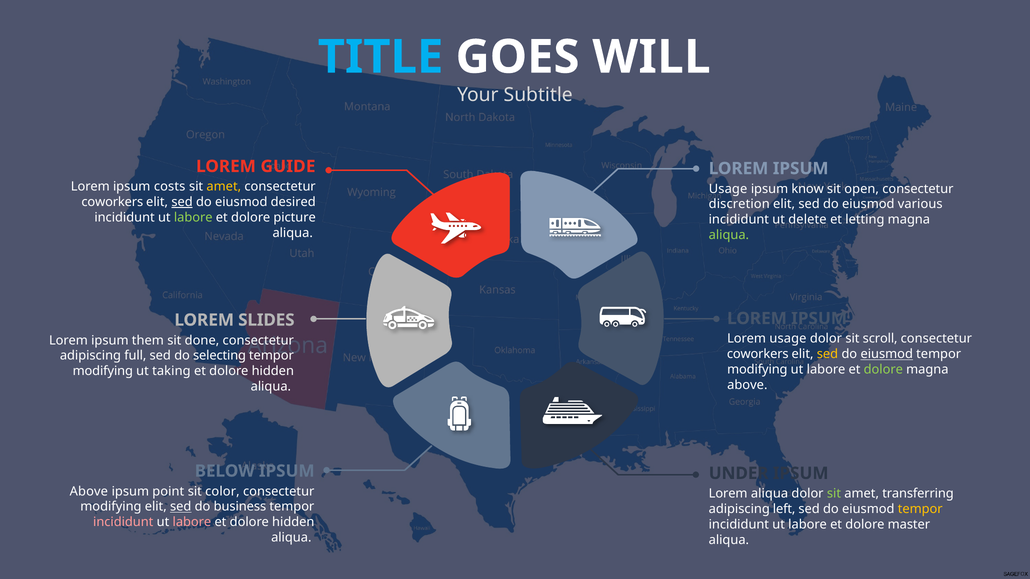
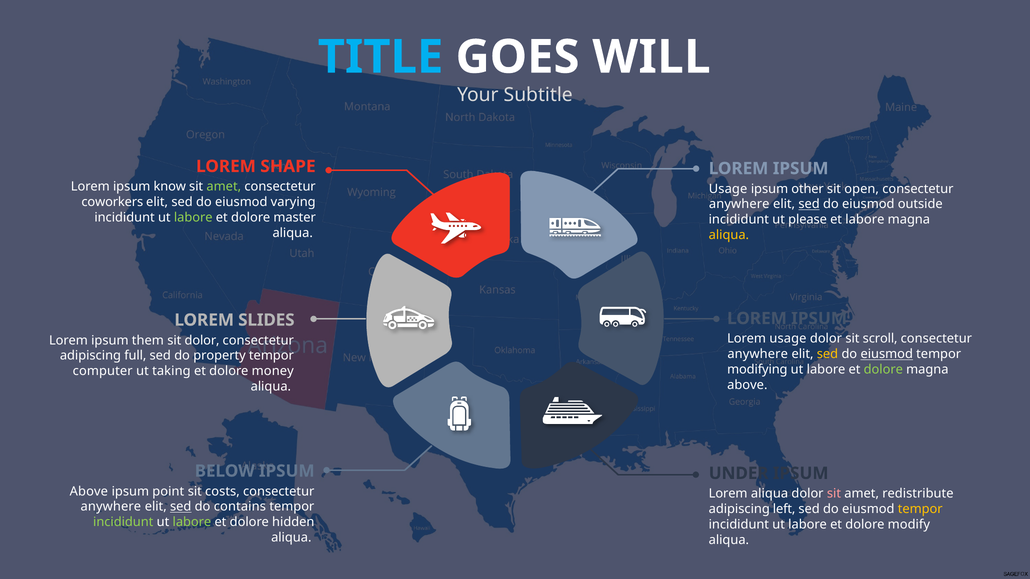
GUIDE: GUIDE -> SHAPE
costs: costs -> know
amet at (224, 187) colour: yellow -> light green
know: know -> other
sed at (182, 202) underline: present -> none
desired: desired -> varying
discretion at (739, 204): discretion -> anywhere
sed at (809, 204) underline: none -> present
various: various -> outside
picture: picture -> master
delete: delete -> please
et letting: letting -> labore
aliqua at (729, 235) colour: light green -> yellow
sit done: done -> dolor
coworkers at (758, 354): coworkers -> anywhere
selecting: selecting -> property
modifying at (103, 371): modifying -> computer
hidden at (273, 371): hidden -> money
color: color -> costs
sit at (834, 494) colour: light green -> pink
transferring: transferring -> redistribute
modifying at (111, 507): modifying -> anywhere
business: business -> contains
incididunt at (123, 522) colour: pink -> light green
labore at (192, 522) colour: pink -> light green
master: master -> modify
